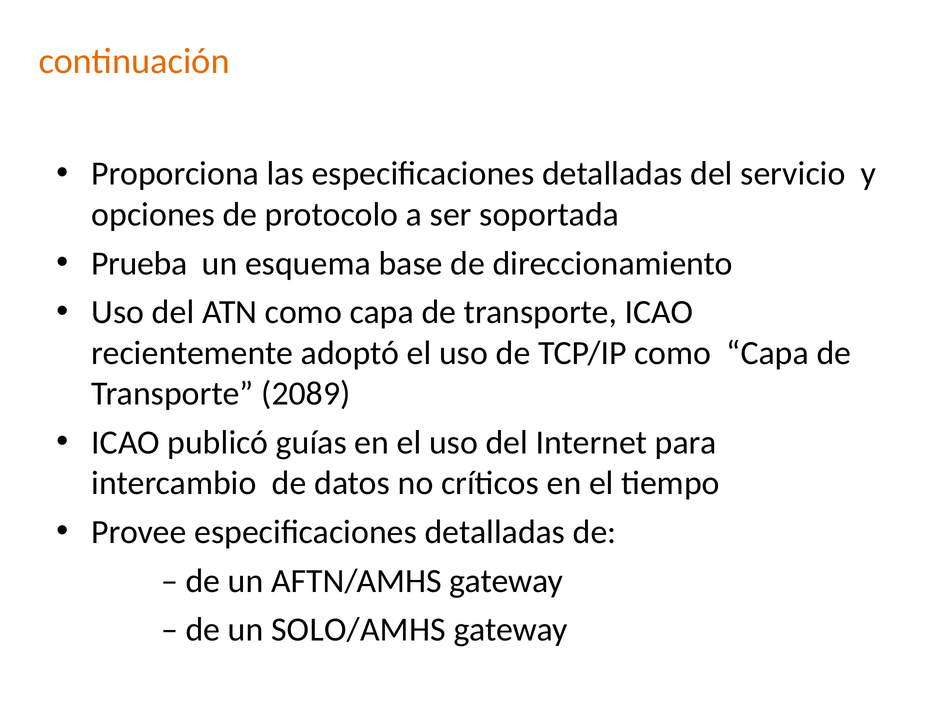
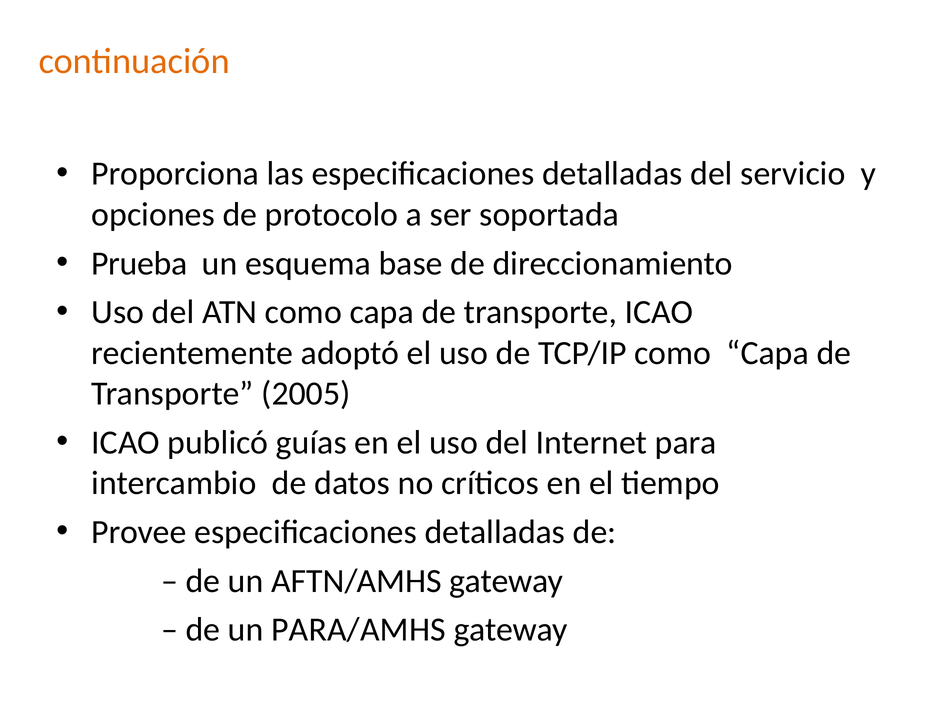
2089: 2089 -> 2005
SOLO/AMHS: SOLO/AMHS -> PARA/AMHS
